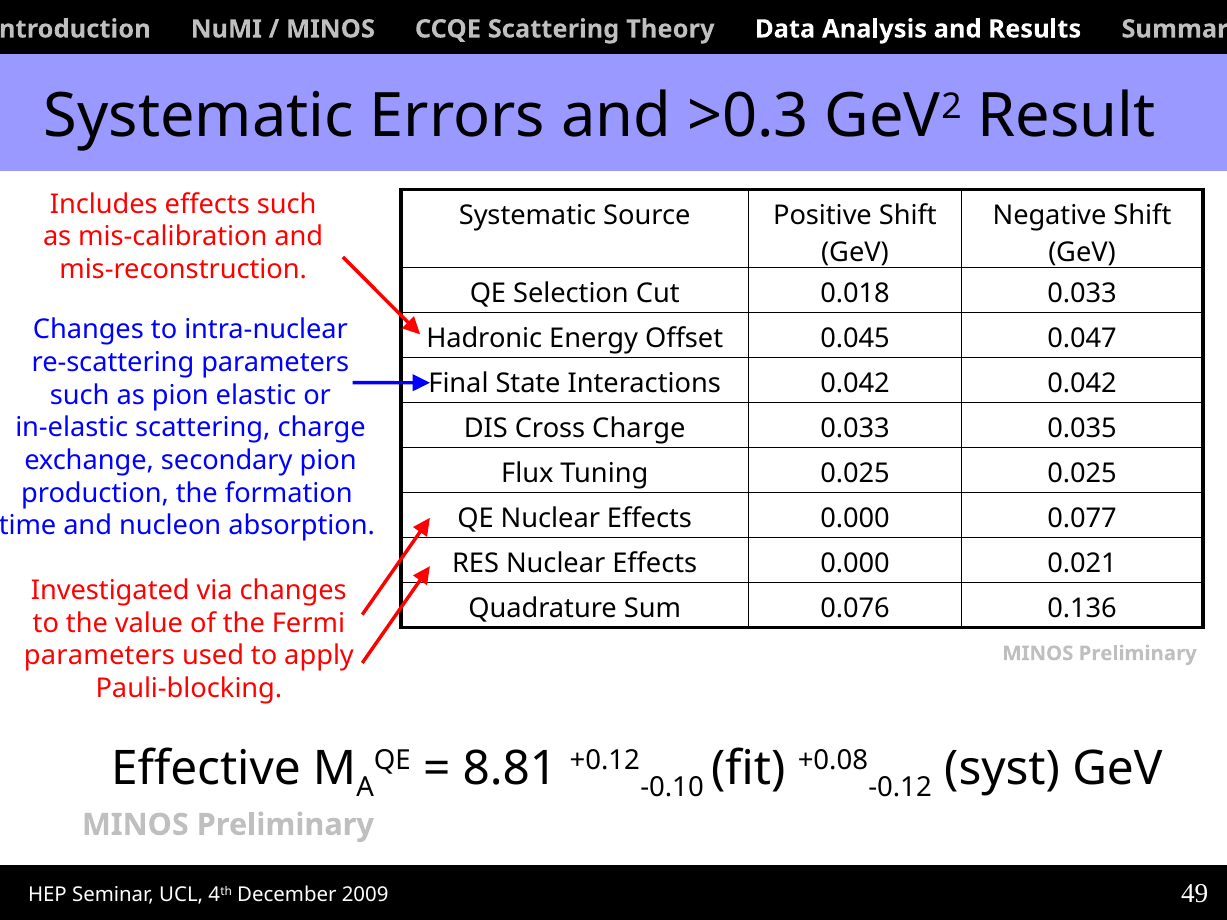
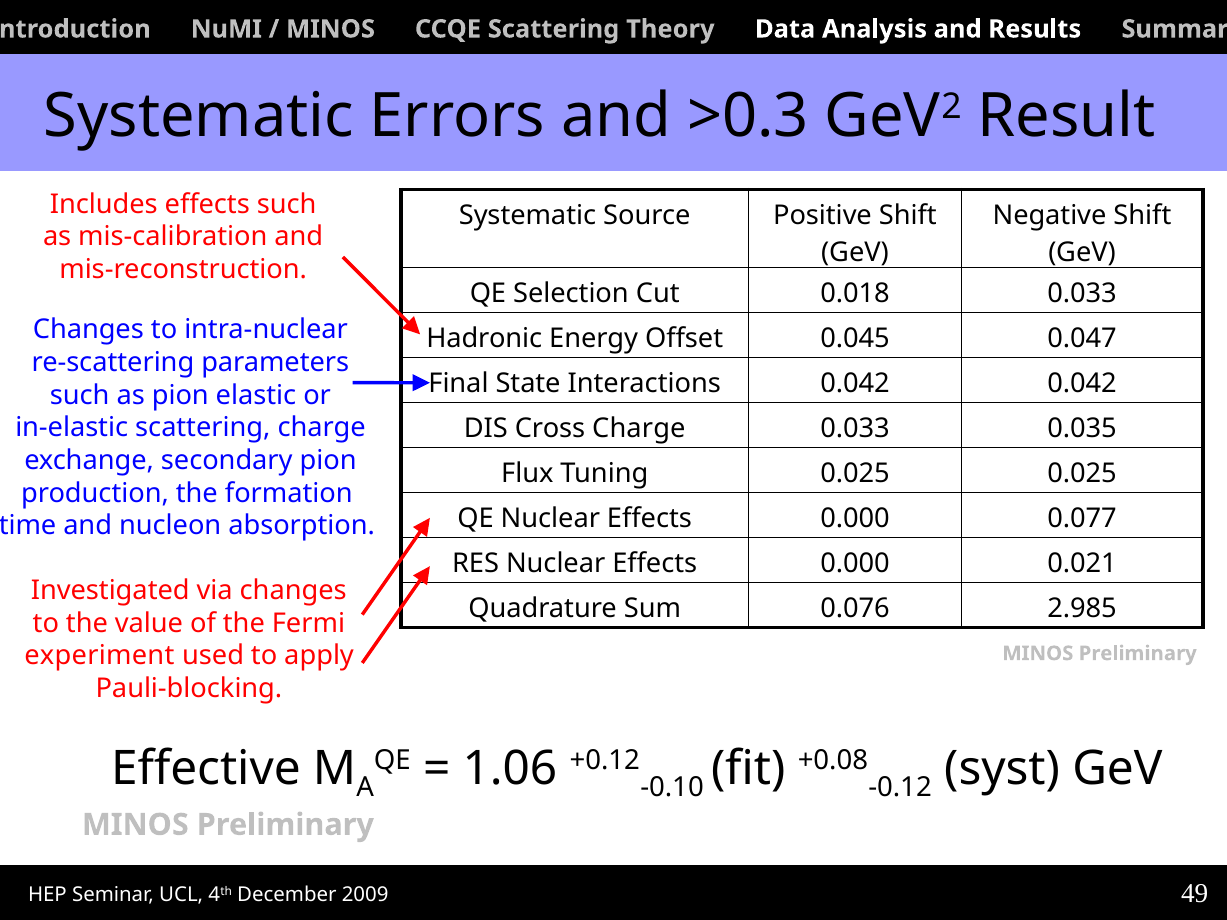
0.136: 0.136 -> 2.985
parameters at (99, 656): parameters -> experiment
8.81: 8.81 -> 1.06
